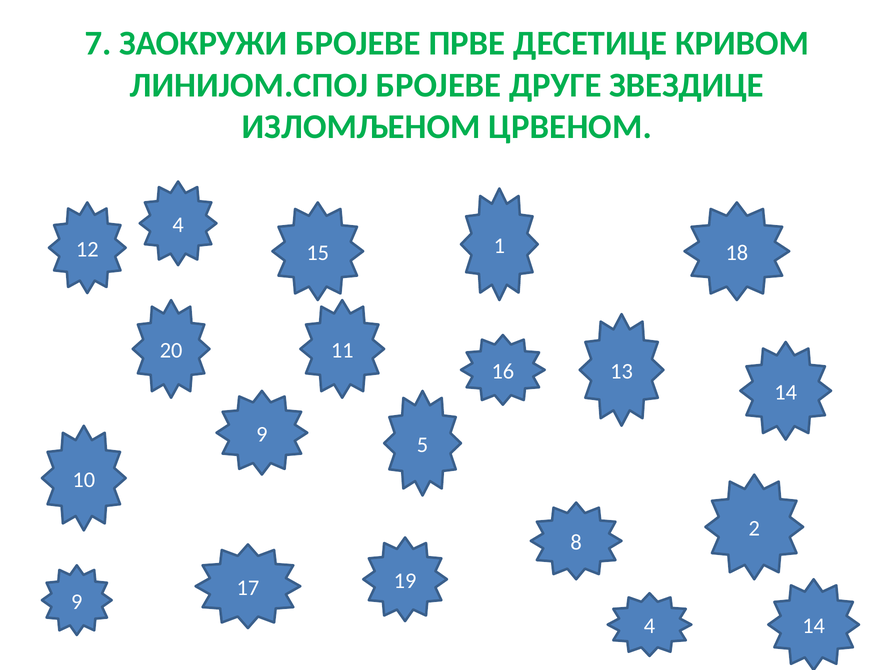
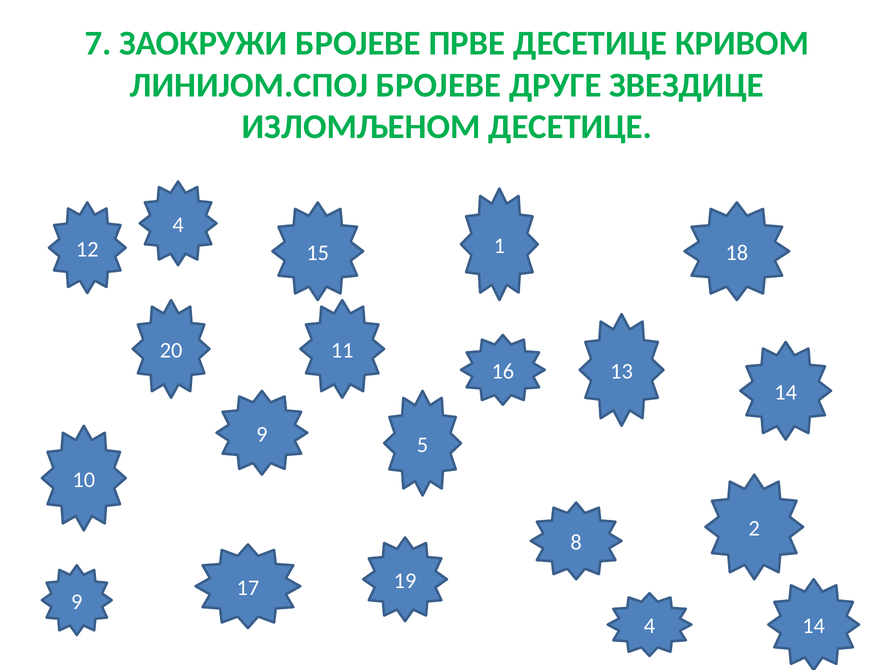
ИЗЛОМЉЕНОМ ЦРВЕНОМ: ЦРВЕНОМ -> ДЕСЕТИЦЕ
